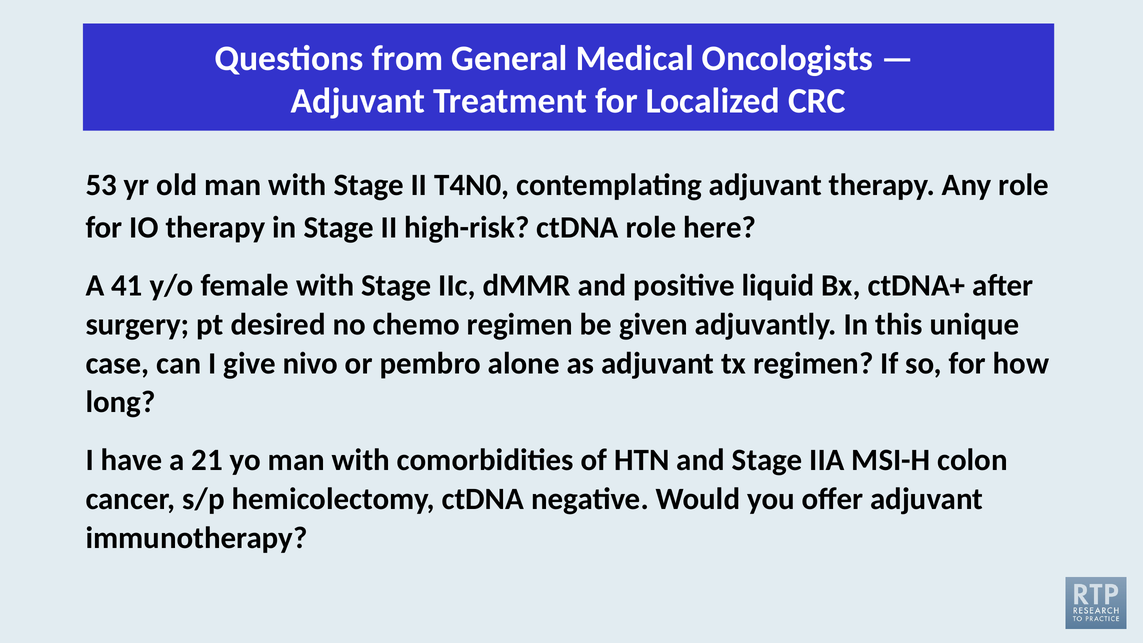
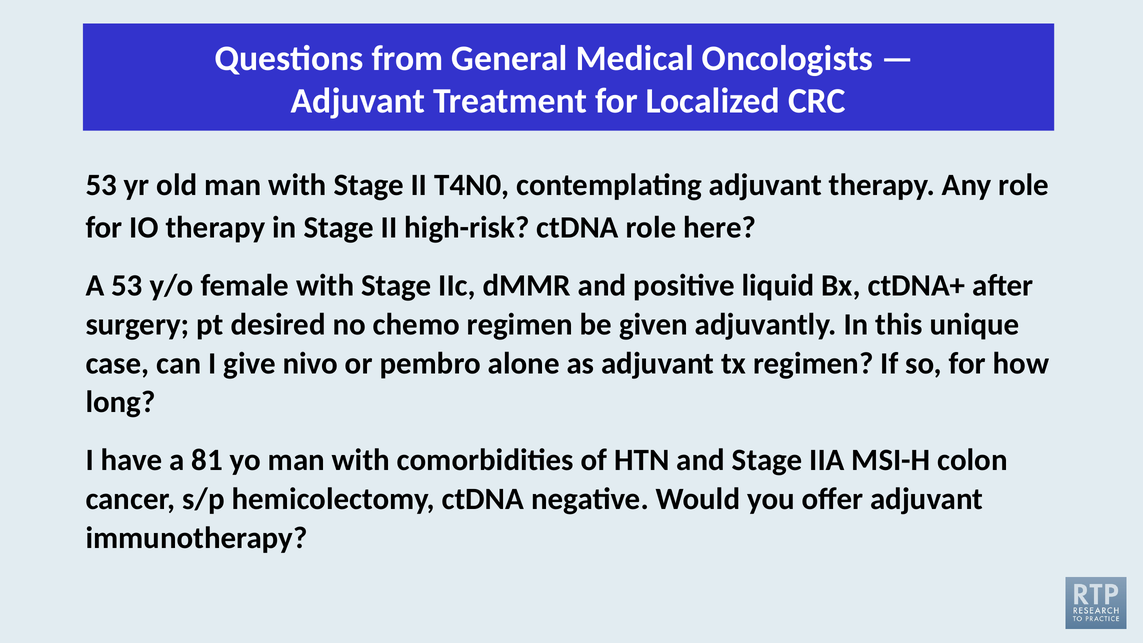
A 41: 41 -> 53
21: 21 -> 81
